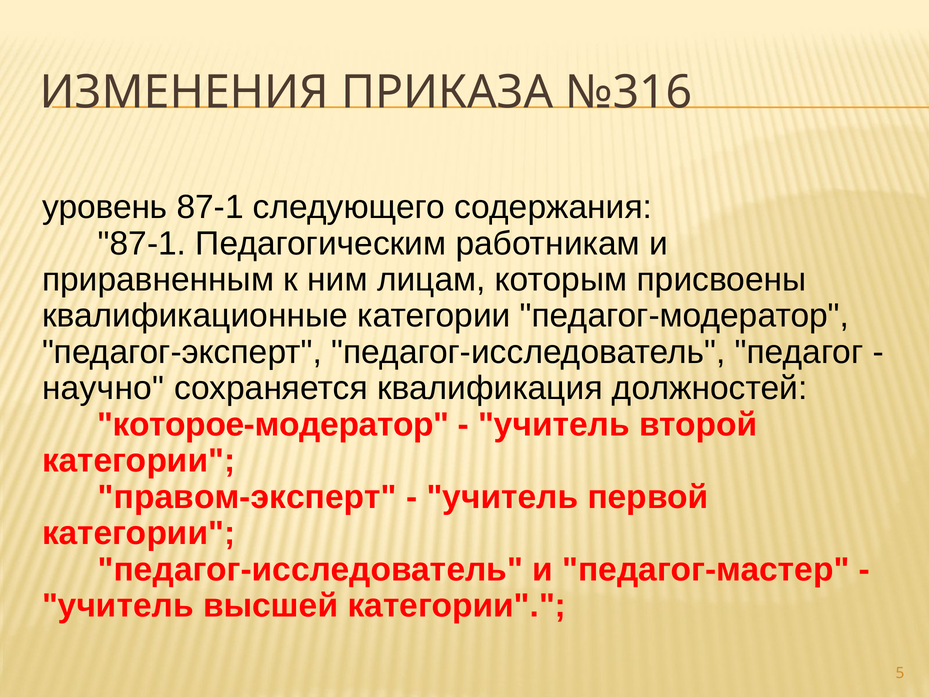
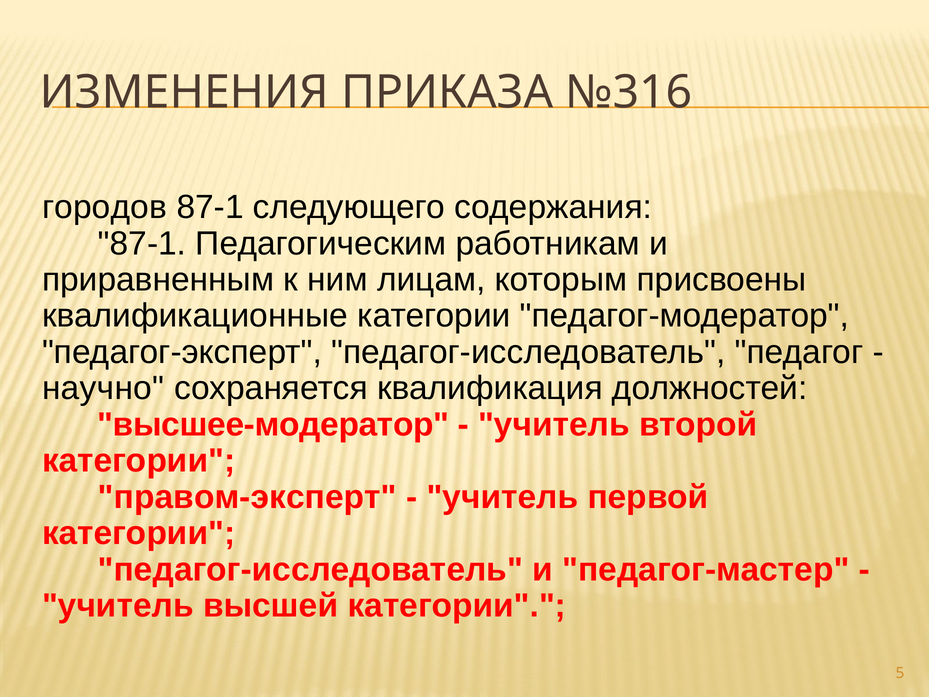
уровень: уровень -> городов
которое-модератор: которое-модератор -> высшее-модератор
